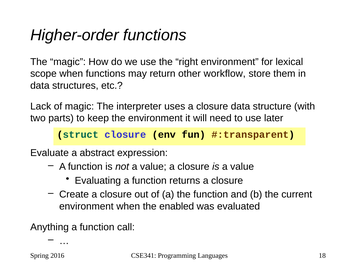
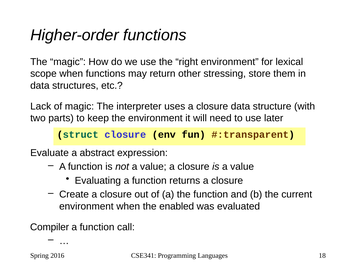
workflow: workflow -> stressing
Anything: Anything -> Compiler
